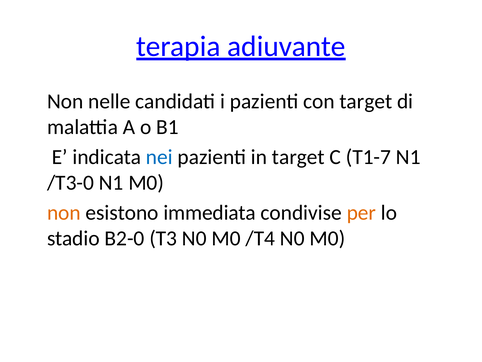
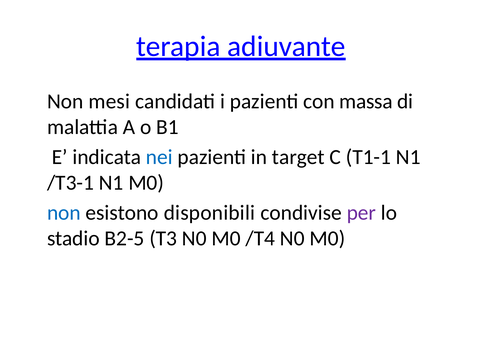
nelle: nelle -> mesi
con target: target -> massa
T1-7: T1-7 -> T1-1
/T3-0: /T3-0 -> /T3-1
non at (64, 213) colour: orange -> blue
immediata: immediata -> disponibili
per colour: orange -> purple
B2-0: B2-0 -> B2-5
